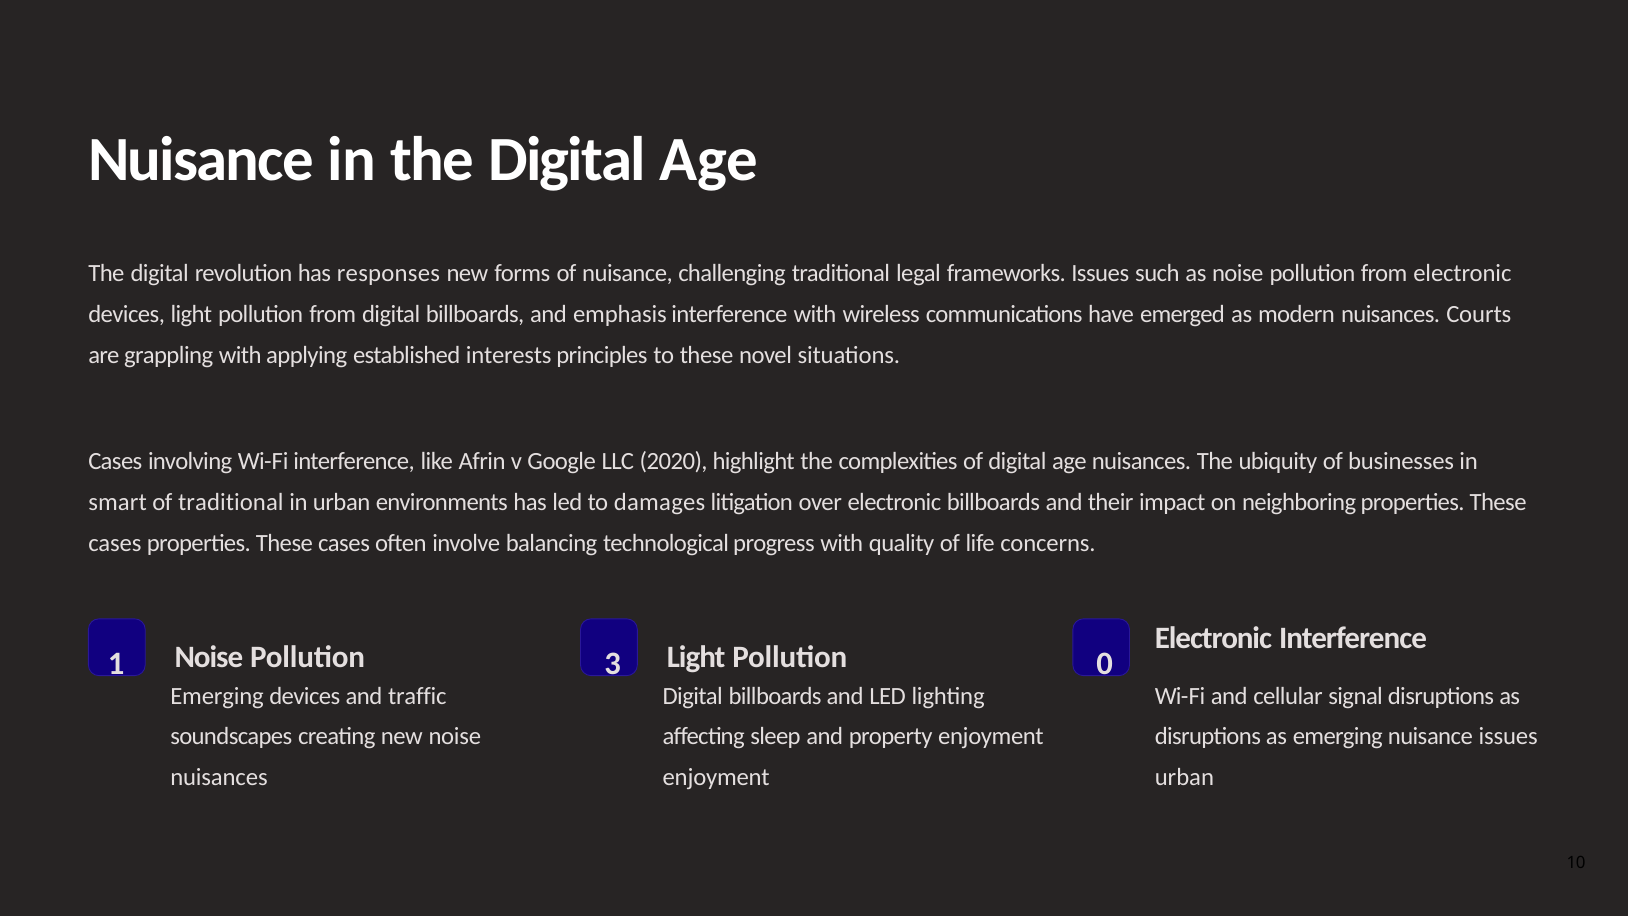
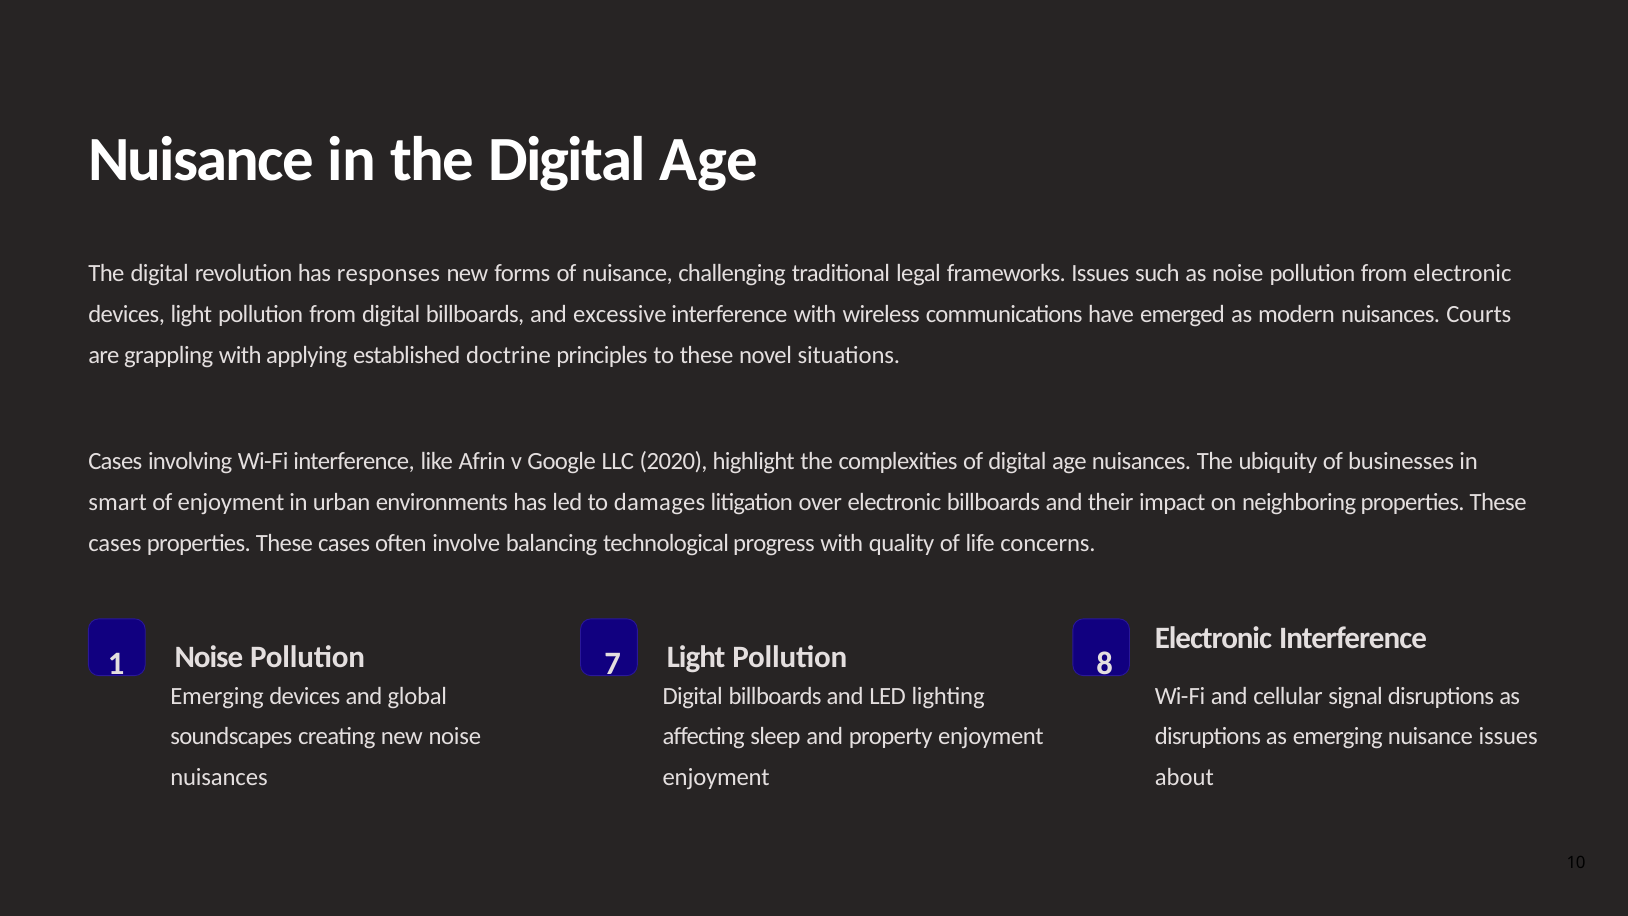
emphasis: emphasis -> excessive
interests: interests -> doctrine
of traditional: traditional -> enjoyment
3: 3 -> 7
0: 0 -> 8
traffic: traffic -> global
urban at (1184, 777): urban -> about
